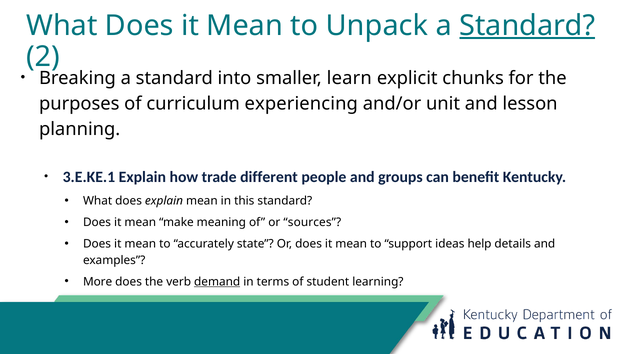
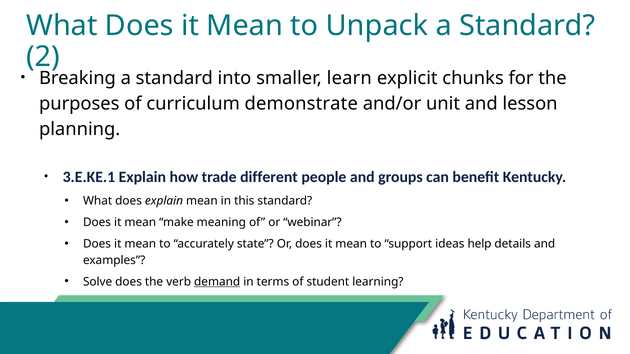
Standard at (527, 26) underline: present -> none
experiencing: experiencing -> demonstrate
sources: sources -> webinar
More: More -> Solve
